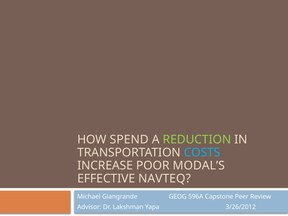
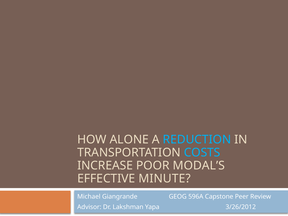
SPEND: SPEND -> ALONE
REDUCTION colour: light green -> light blue
NAVTEQ: NAVTEQ -> MINUTE
